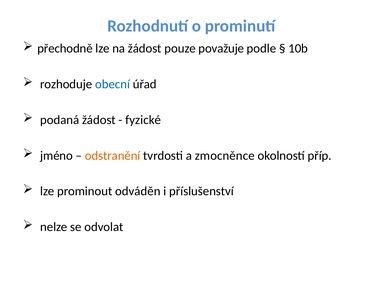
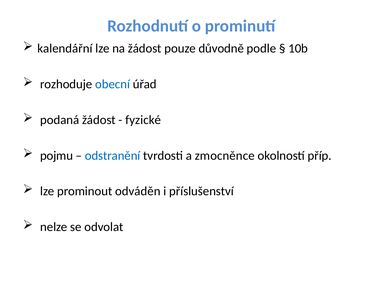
přechodně: přechodně -> kalendářní
považuje: považuje -> důvodně
jméno: jméno -> pojmu
odstranění colour: orange -> blue
